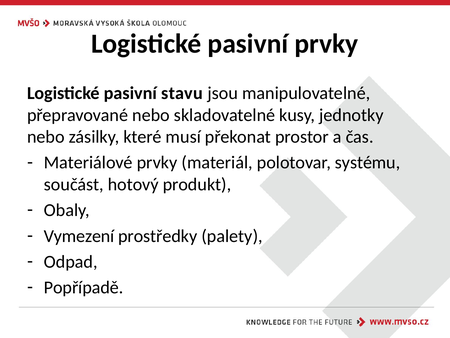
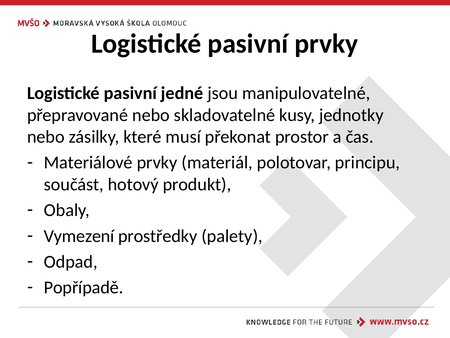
stavu: stavu -> jedné
systému: systému -> principu
